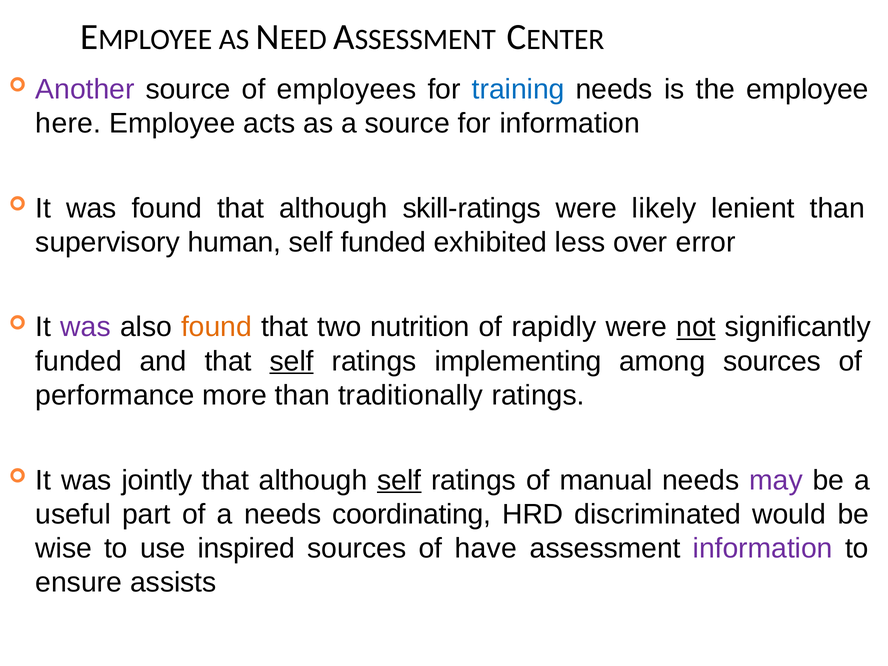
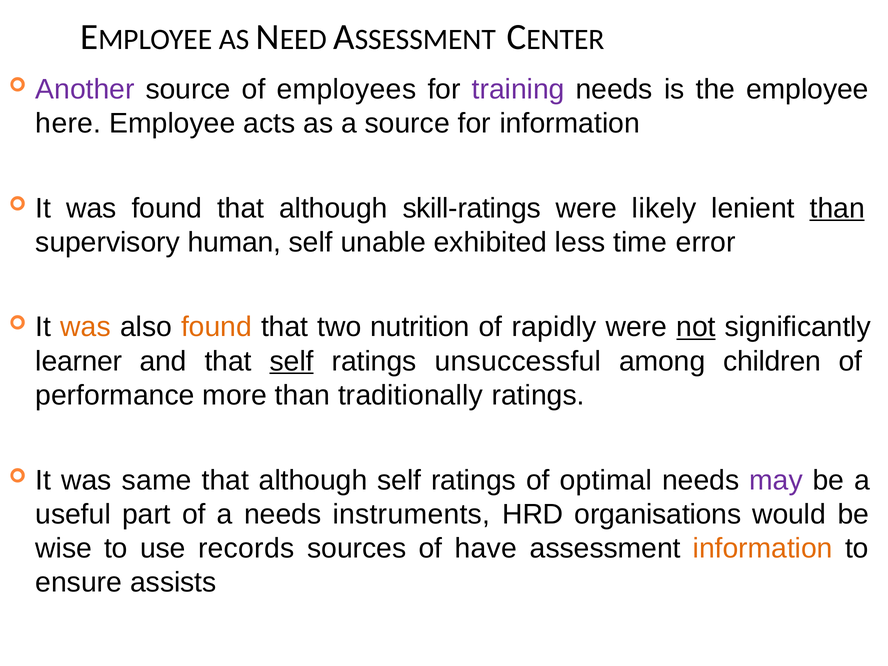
training colour: blue -> purple
than at (837, 208) underline: none -> present
self funded: funded -> unable
over: over -> time
was at (86, 327) colour: purple -> orange
funded at (79, 361): funded -> learner
implementing: implementing -> unsuccessful
among sources: sources -> children
jointly: jointly -> same
self at (399, 480) underline: present -> none
manual: manual -> optimal
coordinating: coordinating -> instruments
discriminated: discriminated -> organisations
inspired: inspired -> records
information at (763, 548) colour: purple -> orange
